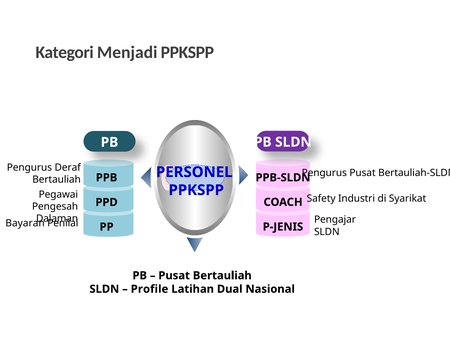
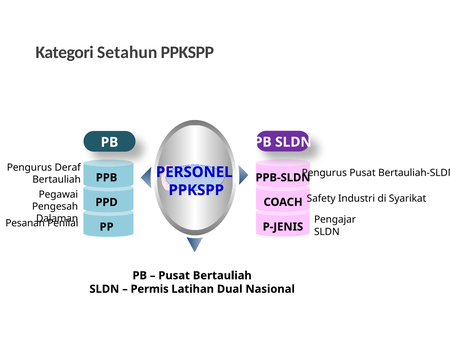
Menjadi: Menjadi -> Setahun
Bayaran: Bayaran -> Pesanan
Profile: Profile -> Permis
